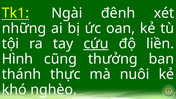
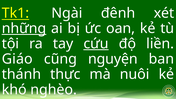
những underline: none -> present
Hình: Hình -> Giáo
thưởng: thưởng -> nguyện
